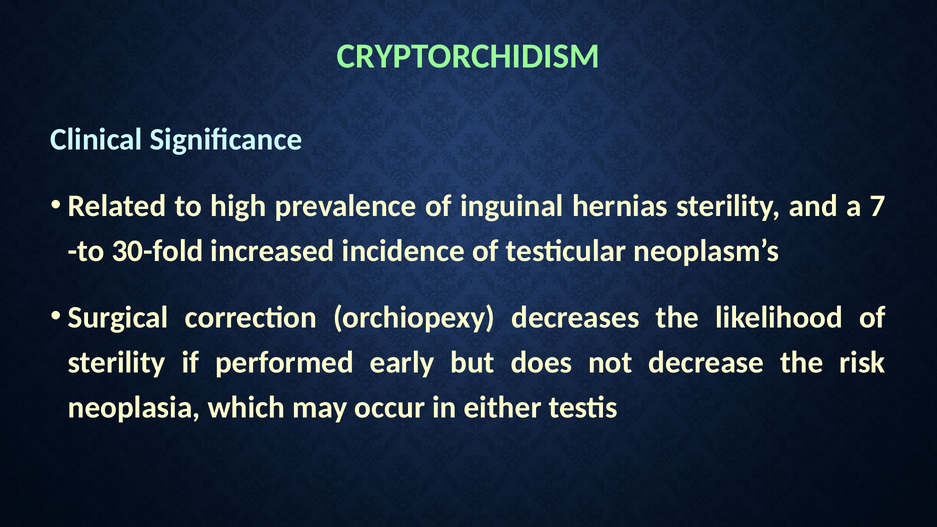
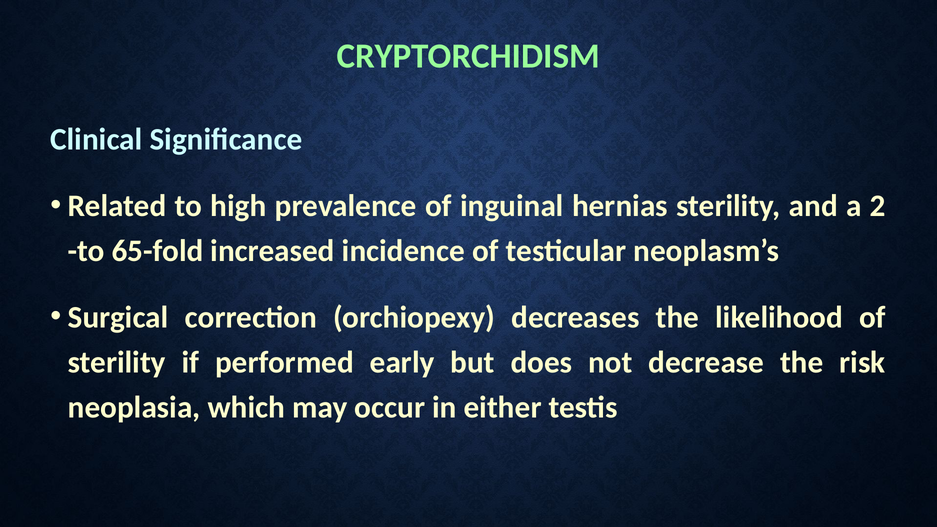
7: 7 -> 2
30-fold: 30-fold -> 65-fold
